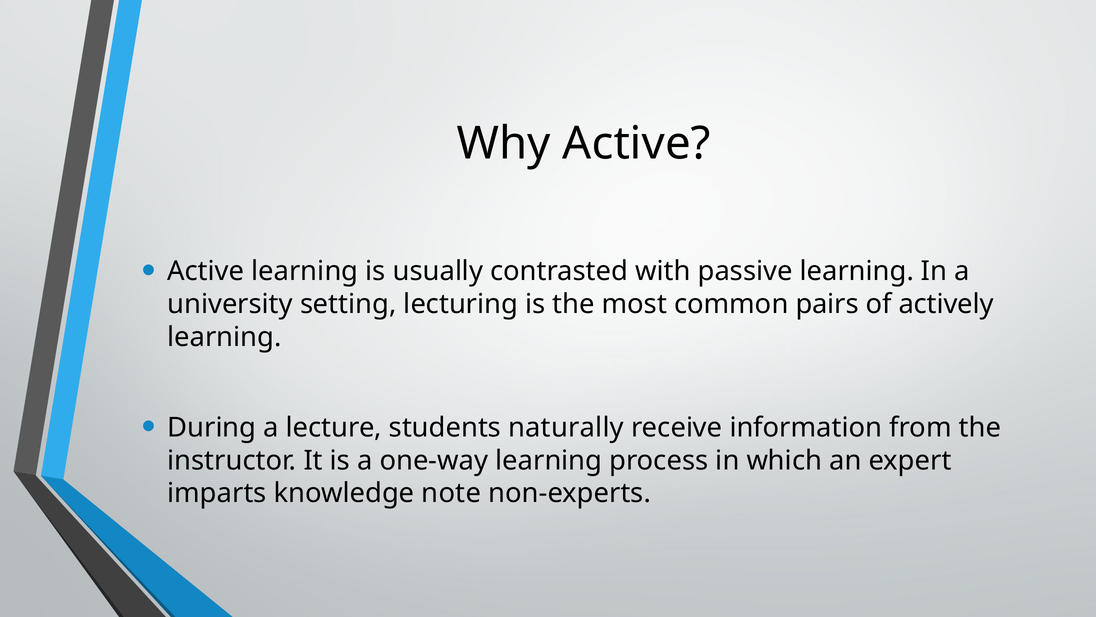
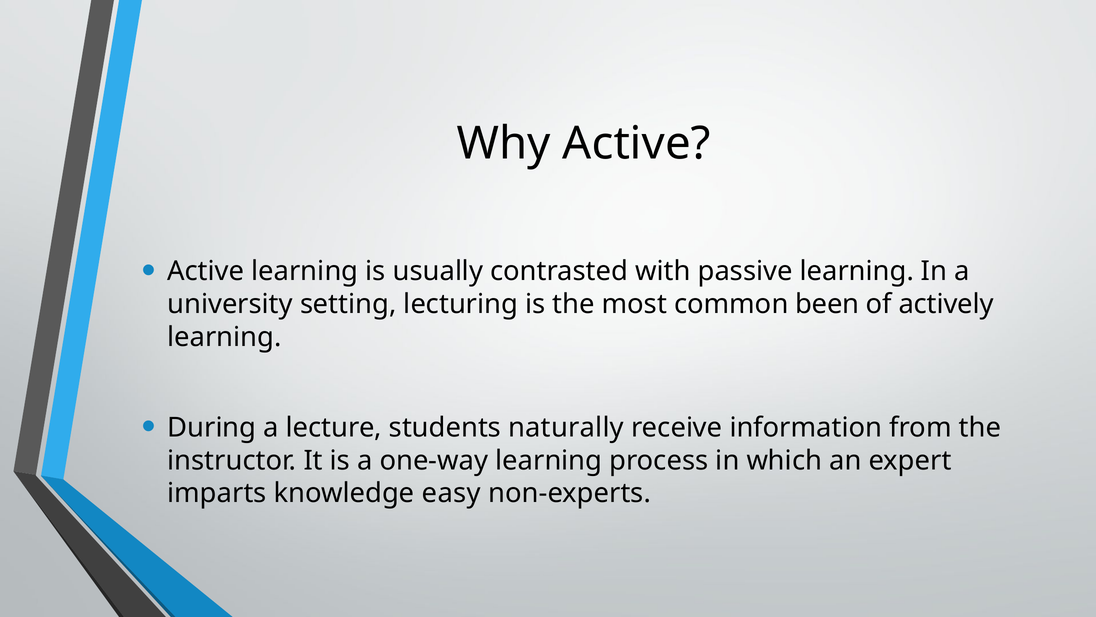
pairs: pairs -> been
note: note -> easy
